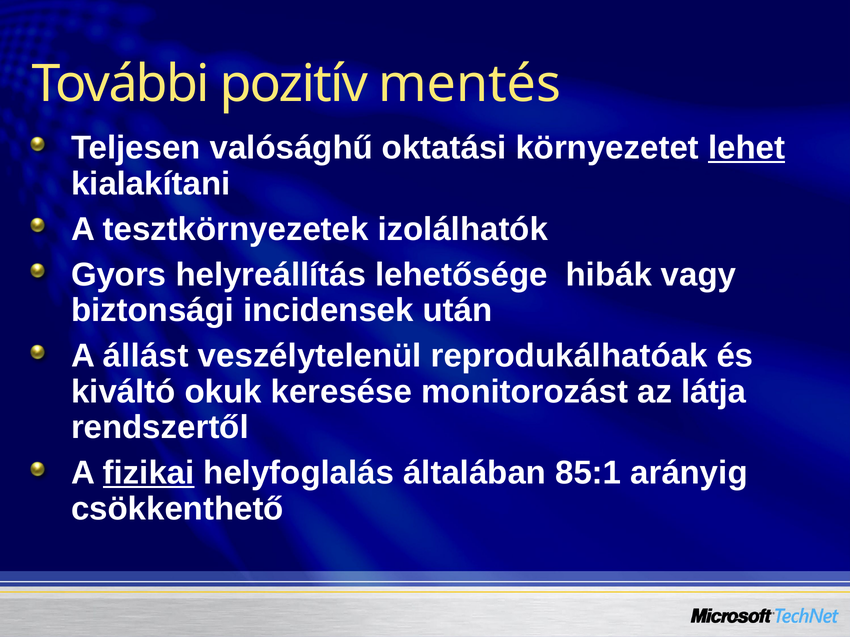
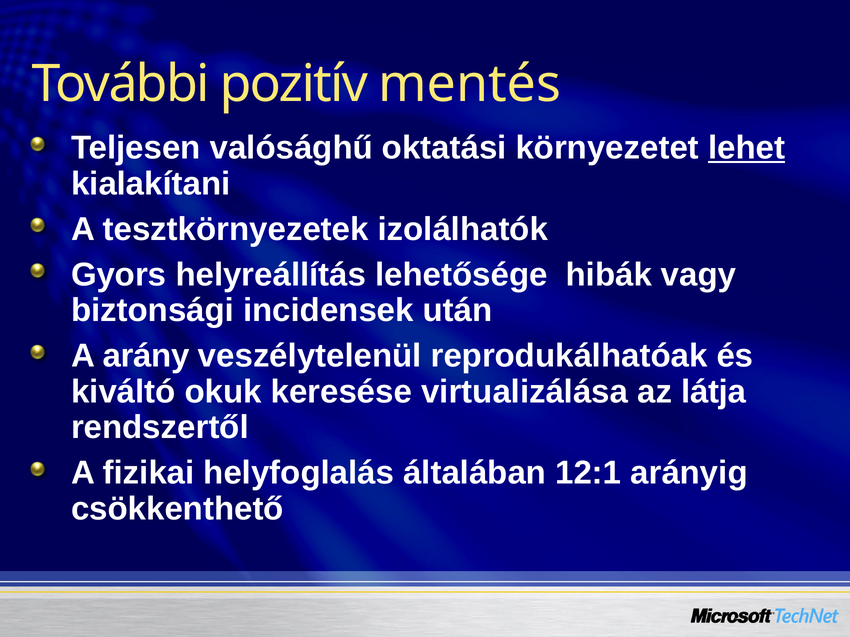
állást: állást -> arány
monitorozást: monitorozást -> virtualizálása
fizikai underline: present -> none
85:1: 85:1 -> 12:1
